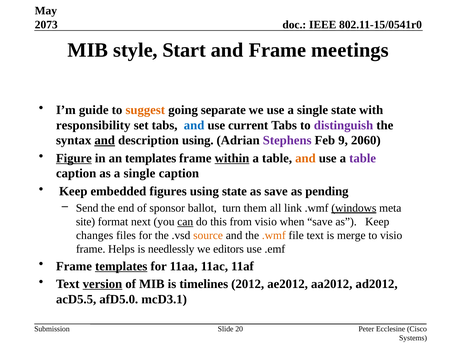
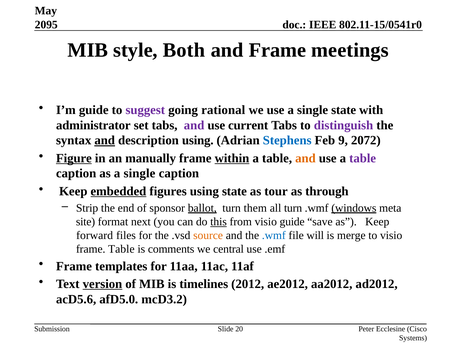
2073: 2073 -> 2095
Start: Start -> Both
suggest colour: orange -> purple
separate: separate -> rational
responsibility: responsibility -> administrator
and at (194, 125) colour: blue -> purple
Stephens colour: purple -> blue
2060: 2060 -> 2072
an templates: templates -> manually
embedded underline: none -> present
as save: save -> tour
pending: pending -> through
Send: Send -> Strip
ballot underline: none -> present
all link: link -> turn
can underline: present -> none
this underline: none -> present
visio when: when -> guide
changes: changes -> forward
.wmf at (274, 235) colour: orange -> blue
file text: text -> will
frame Helps: Helps -> Table
needlessly: needlessly -> comments
editors: editors -> central
templates at (121, 266) underline: present -> none
acD5.5: acD5.5 -> acD5.6
mcD3.1: mcD3.1 -> mcD3.2
